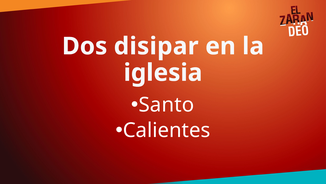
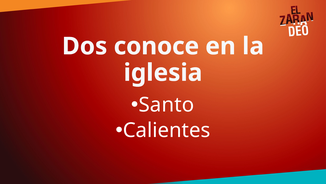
disipar: disipar -> conoce
